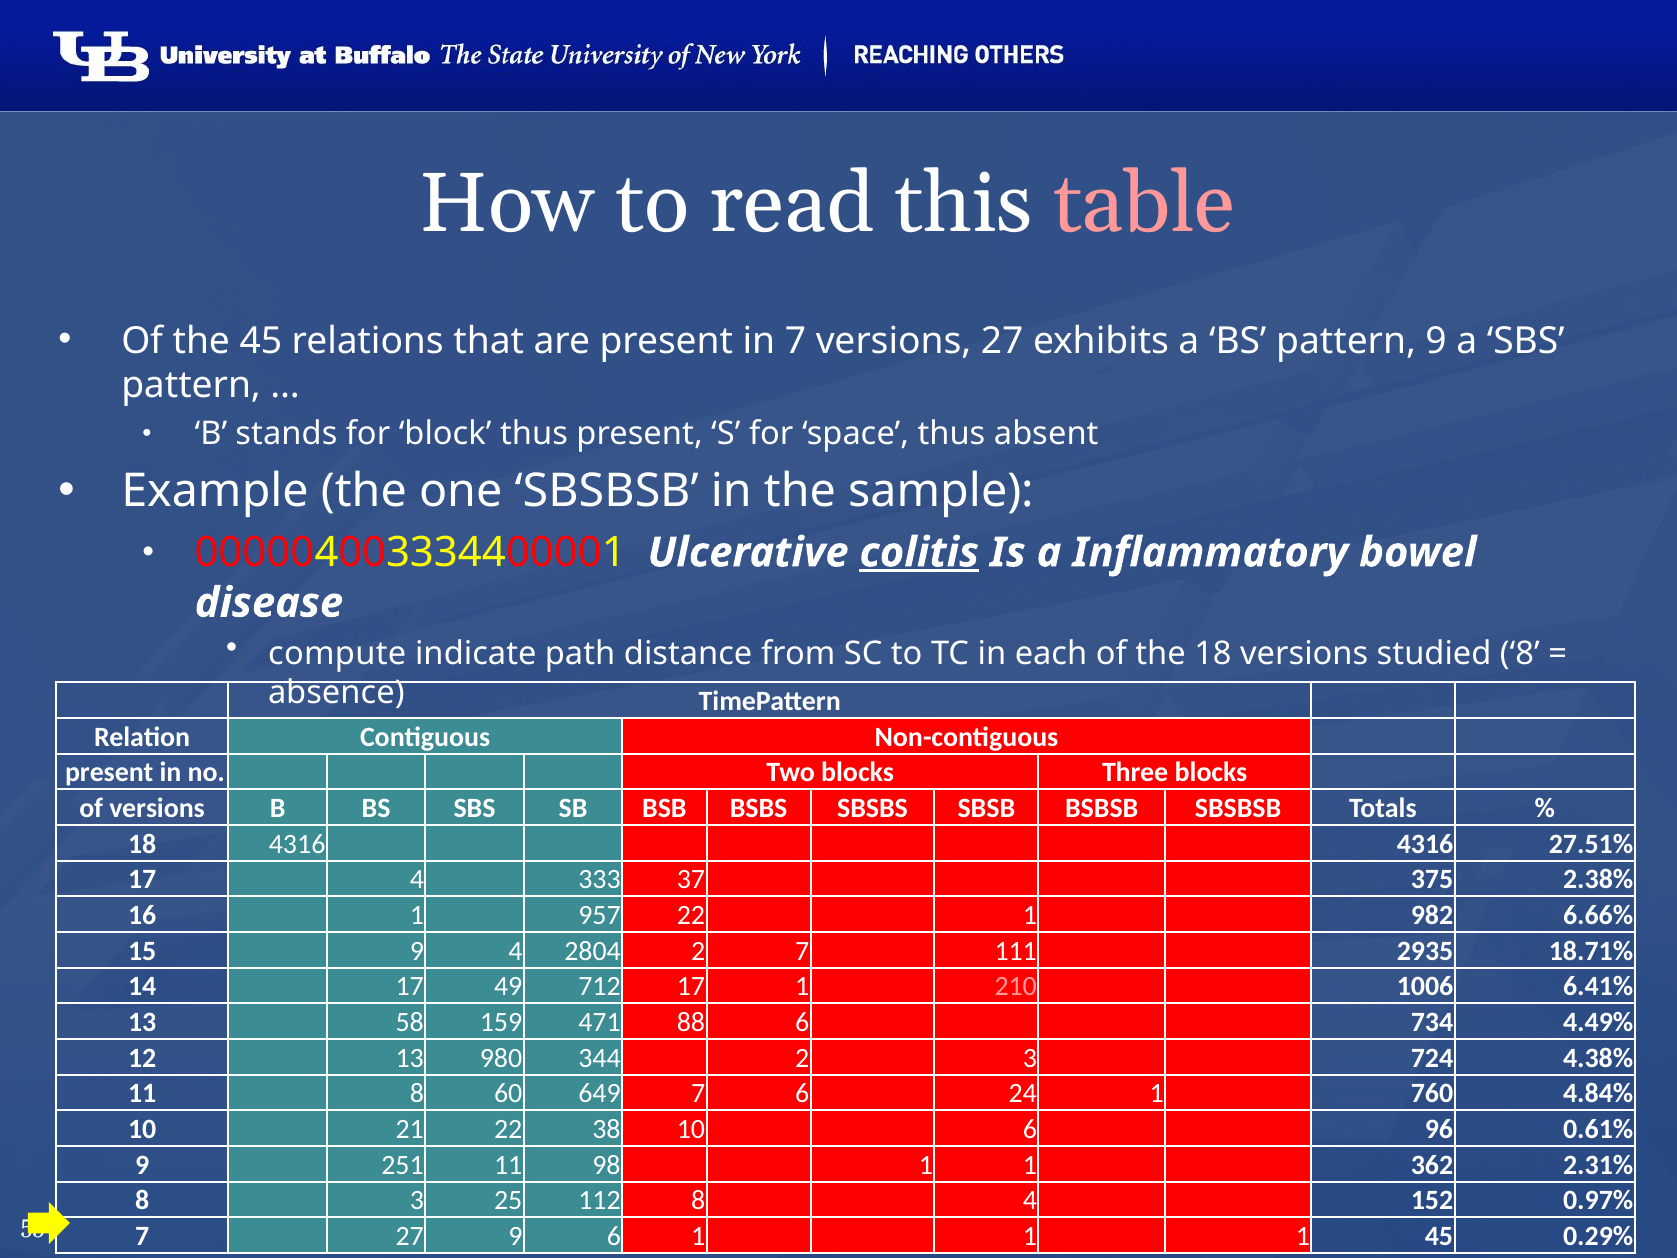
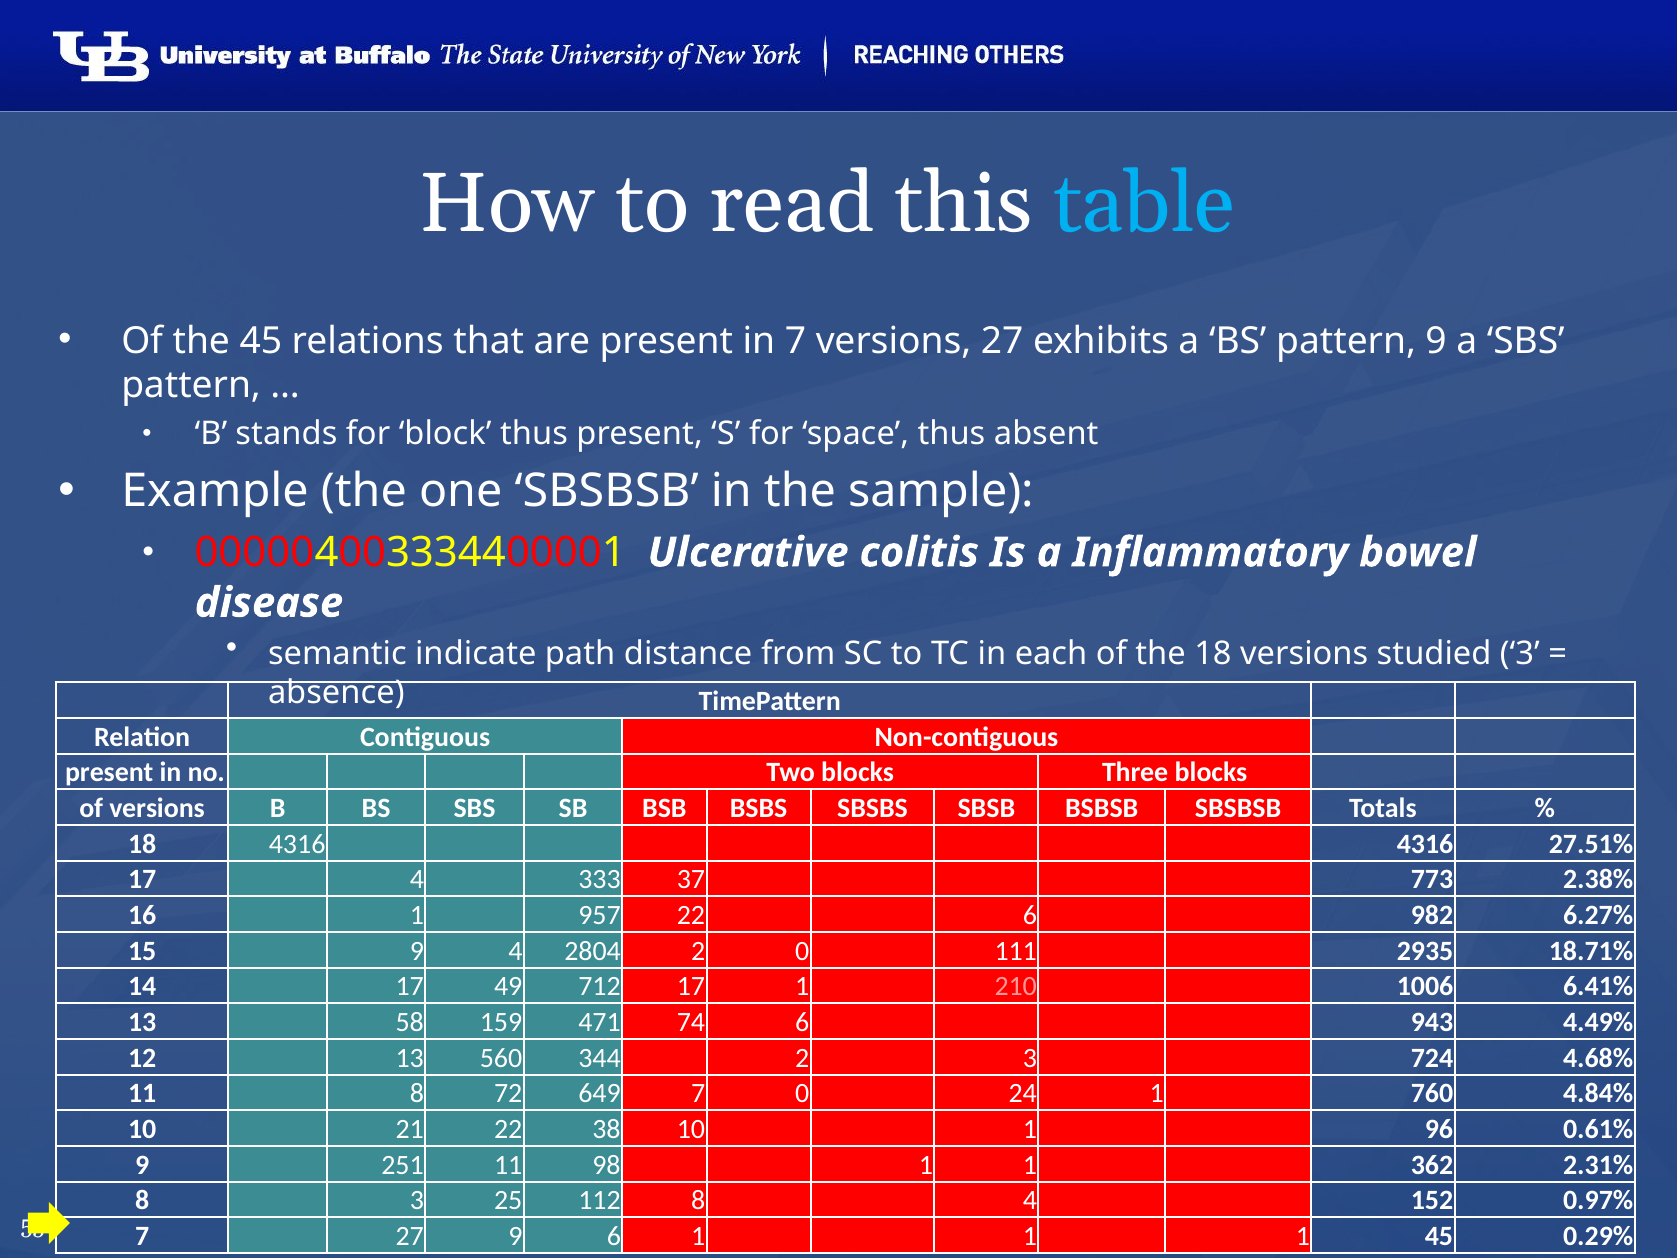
table colour: pink -> light blue
colitis underline: present -> none
compute: compute -> semantic
studied 8: 8 -> 3
375: 375 -> 773
22 1: 1 -> 6
6.66%: 6.66% -> 6.27%
2 7: 7 -> 0
88: 88 -> 74
734: 734 -> 943
980: 980 -> 560
4.38%: 4.38% -> 4.68%
60: 60 -> 72
7 6: 6 -> 0
10 6: 6 -> 1
